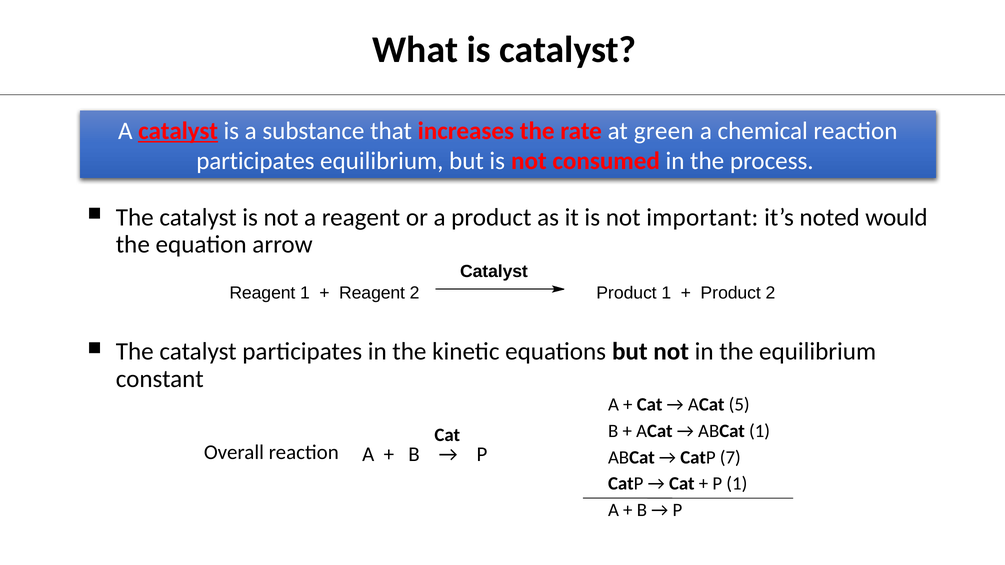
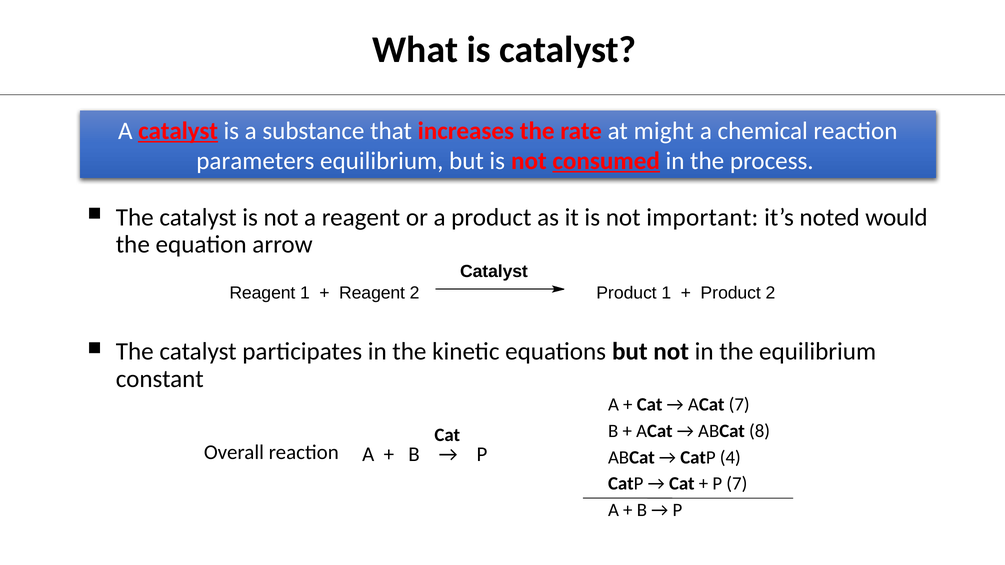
green: green -> might
participates at (255, 161): participates -> parameters
consumed underline: none -> present
ACat 5: 5 -> 7
ABCat 1: 1 -> 8
7: 7 -> 4
P 1: 1 -> 7
